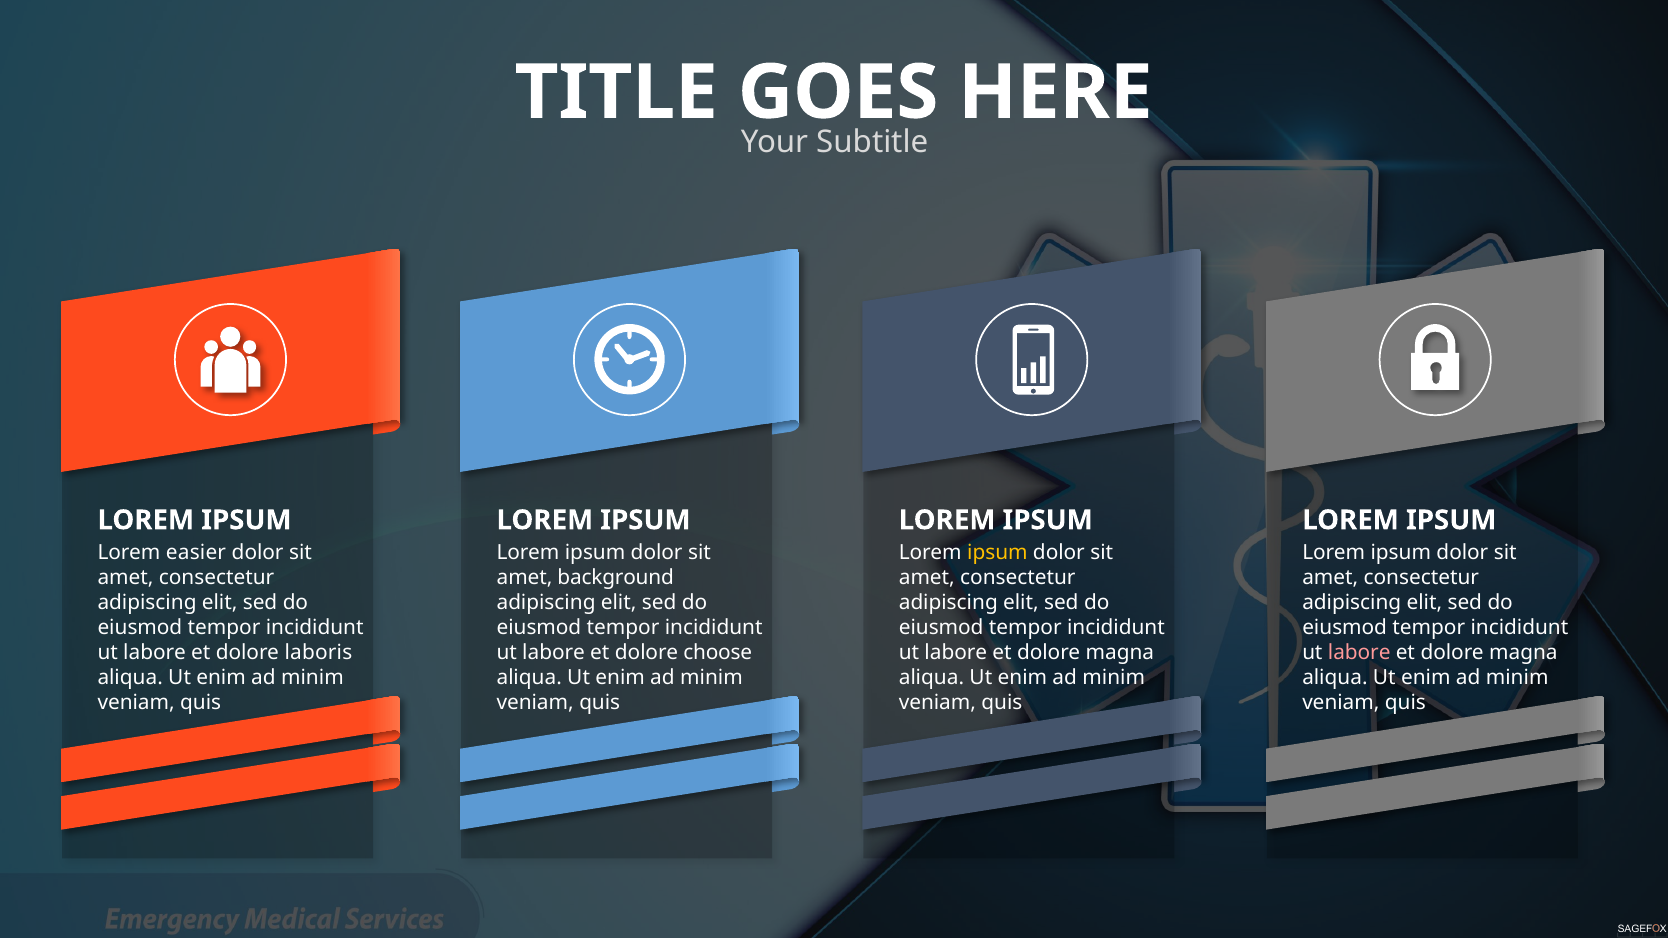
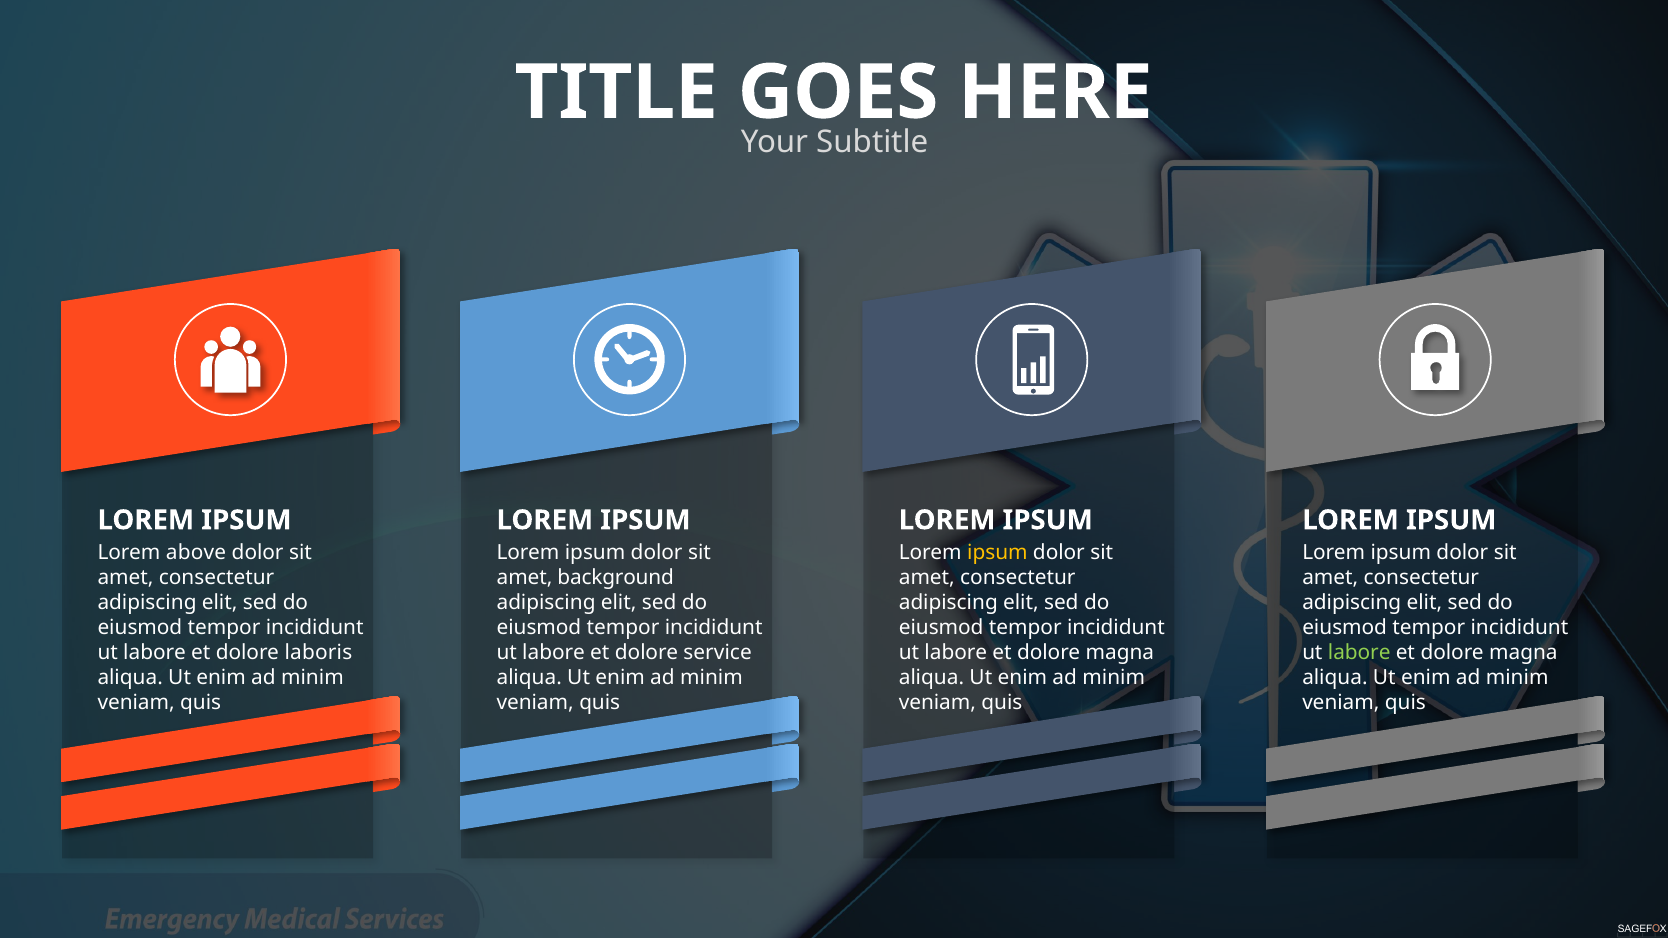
easier: easier -> above
choose: choose -> service
labore at (1359, 653) colour: pink -> light green
